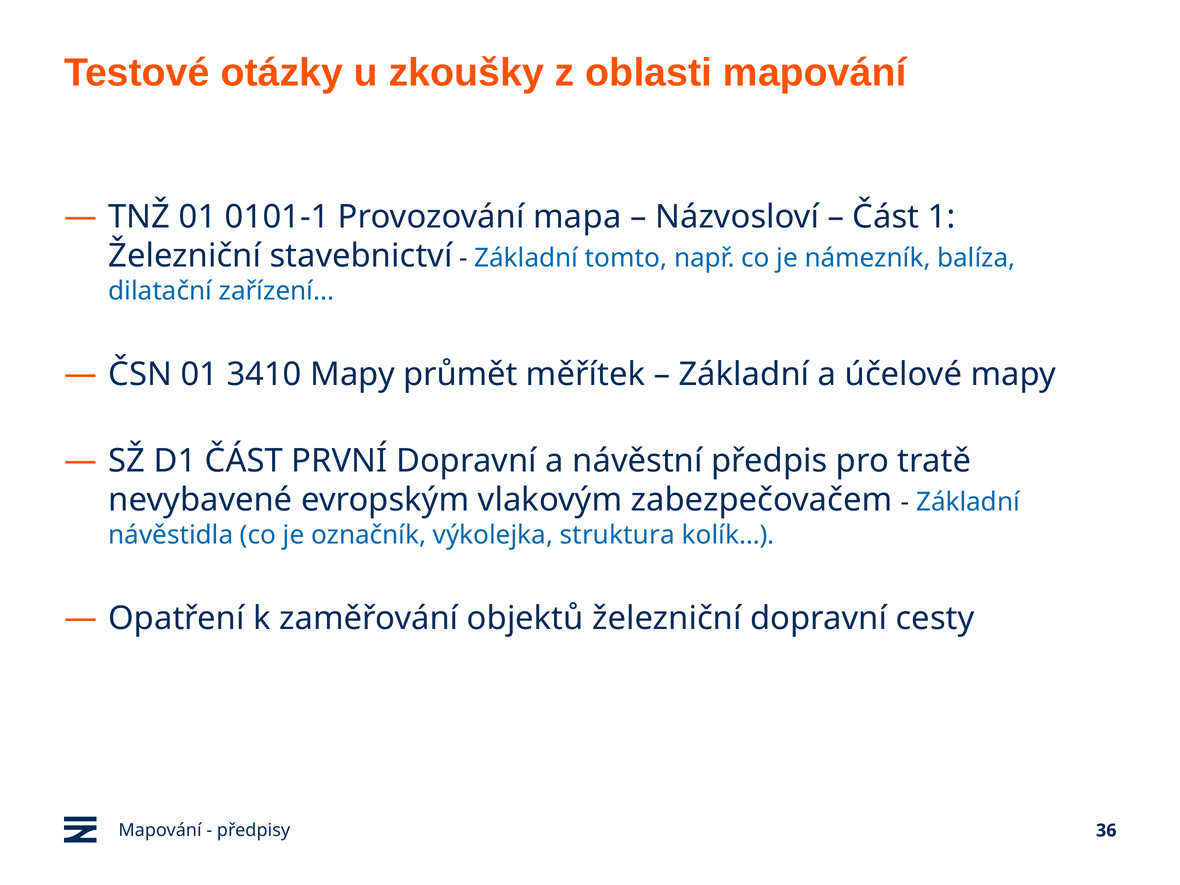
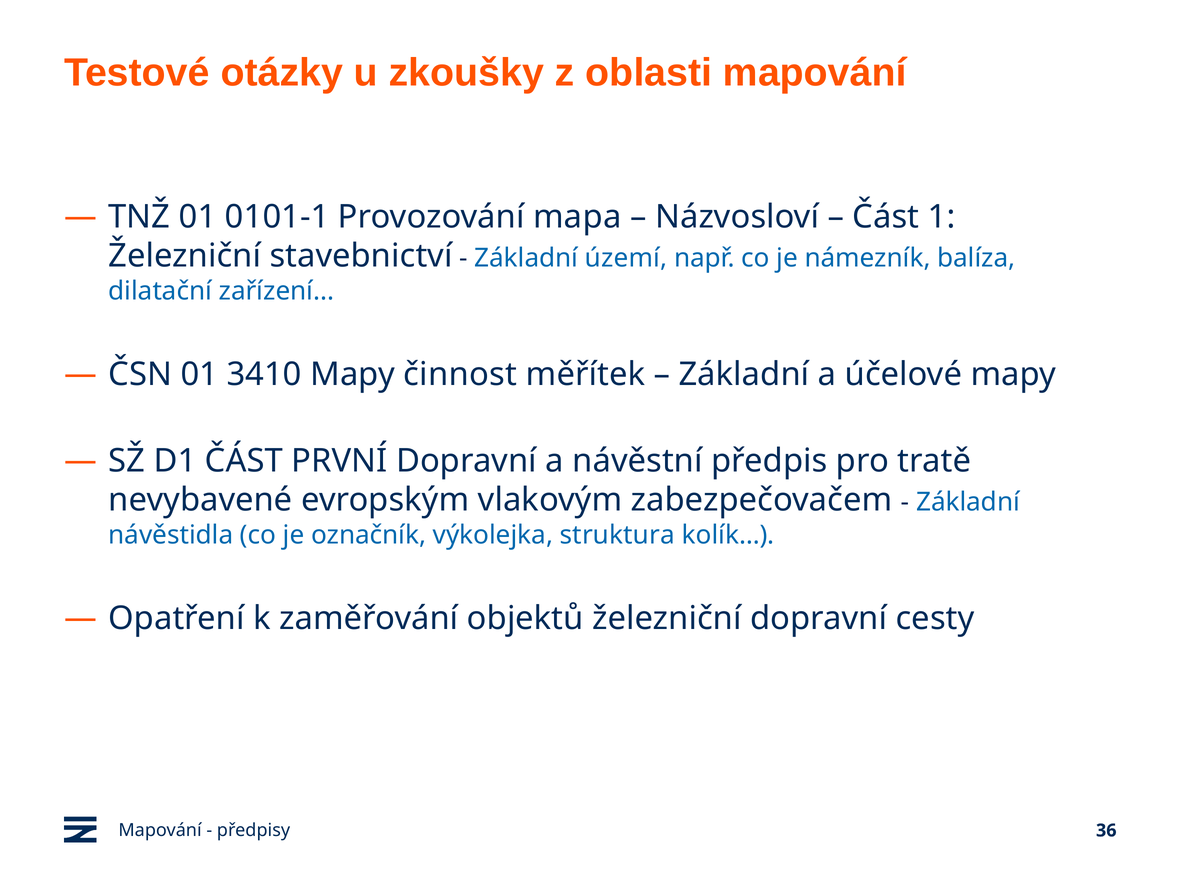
tomto: tomto -> území
průmět: průmět -> činnost
